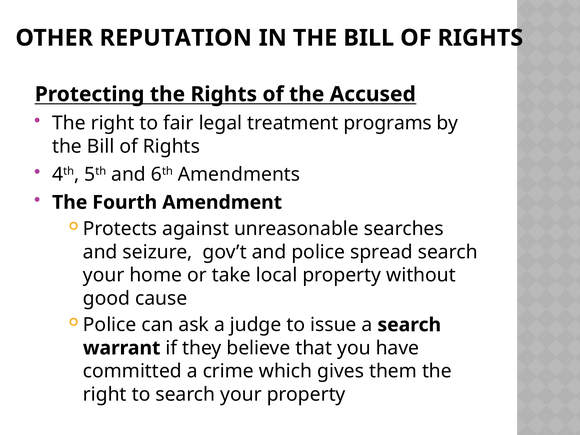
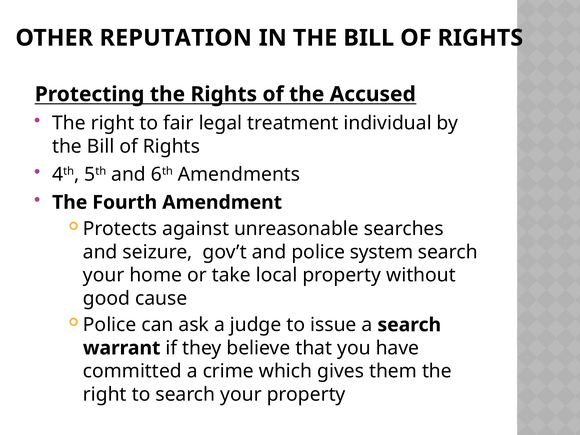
programs: programs -> individual
spread: spread -> system
